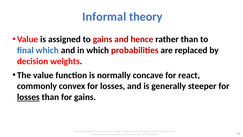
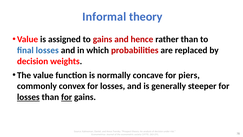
final which: which -> losses
react: react -> piers
for at (67, 97) underline: none -> present
